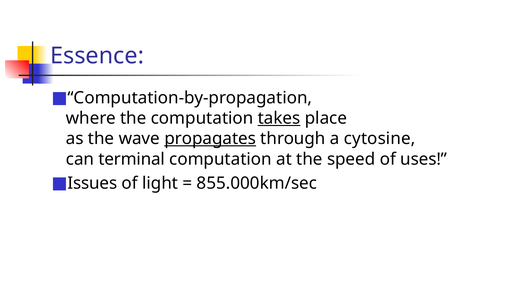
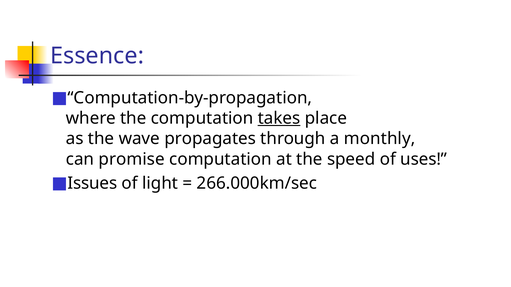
propagates underline: present -> none
cytosine: cytosine -> monthly
terminal: terminal -> promise
855.000km/sec: 855.000km/sec -> 266.000km/sec
